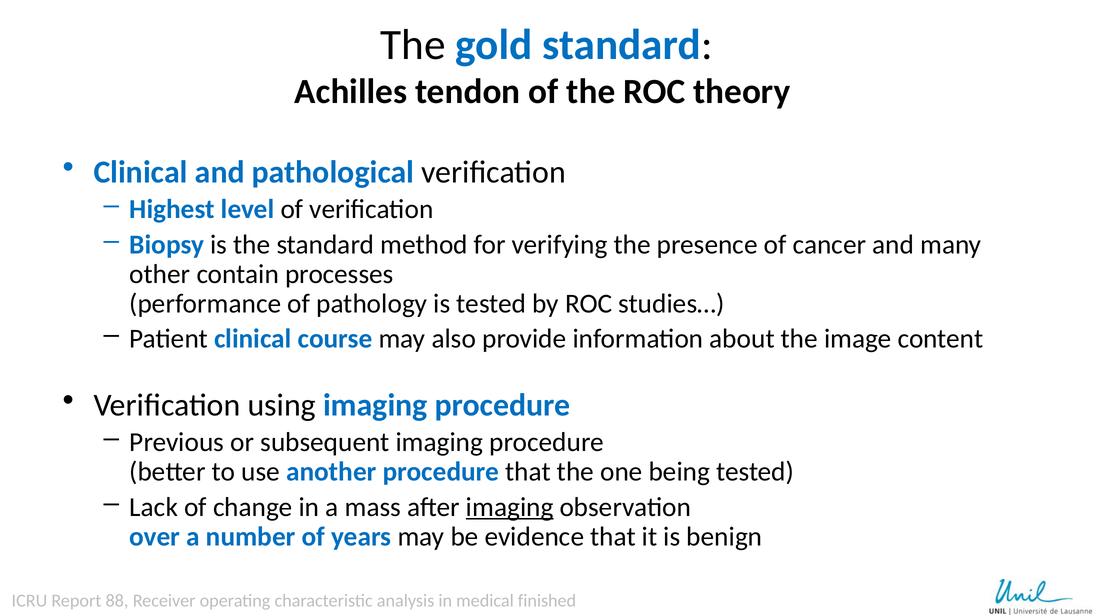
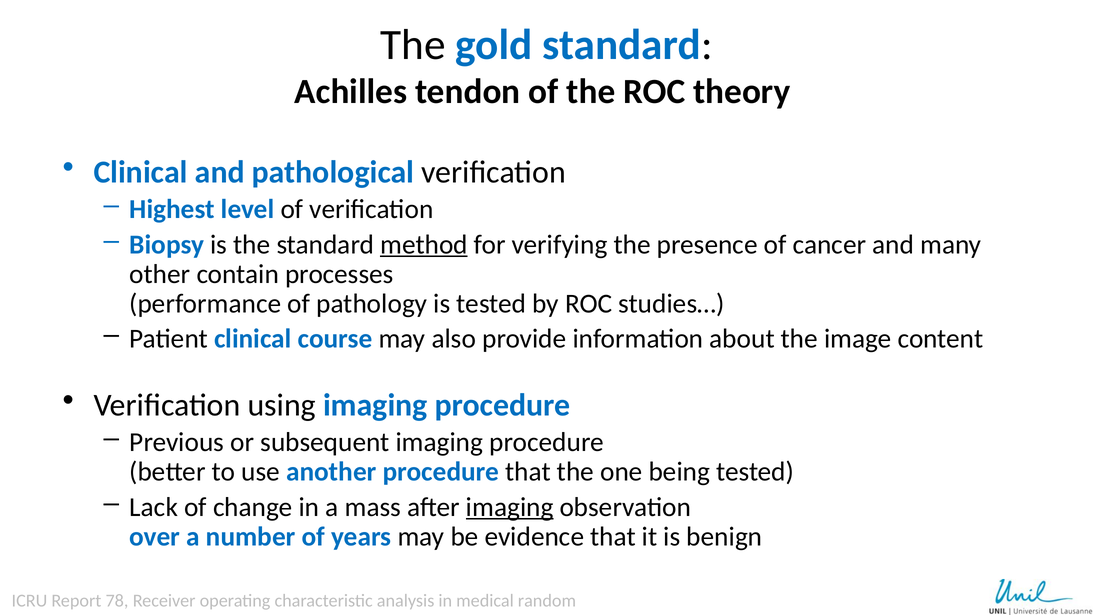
method underline: none -> present
88: 88 -> 78
finished: finished -> random
